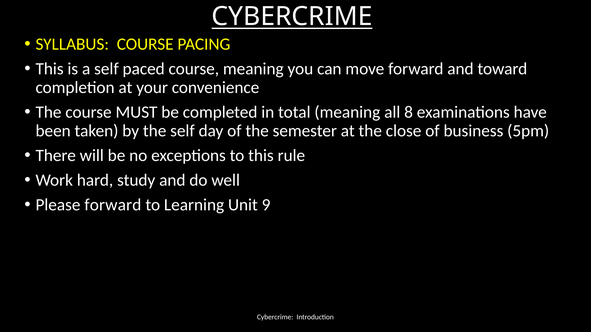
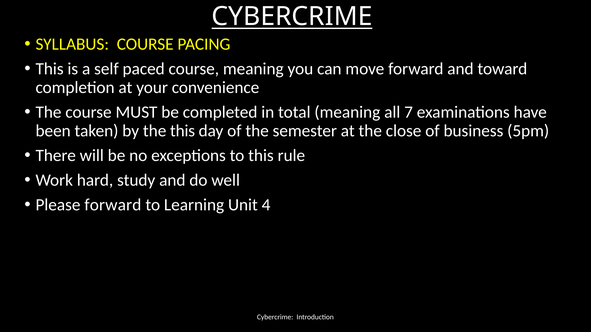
8: 8 -> 7
the self: self -> this
9: 9 -> 4
